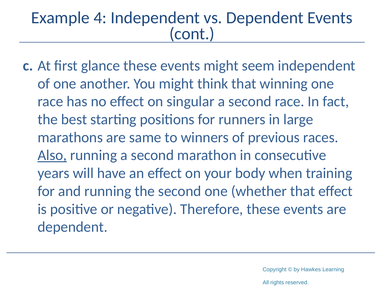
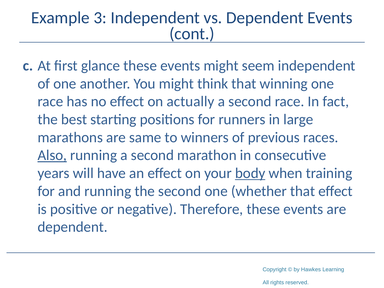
4: 4 -> 3
singular: singular -> actually
body underline: none -> present
